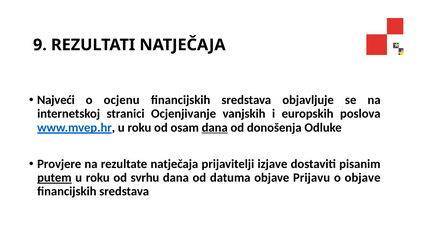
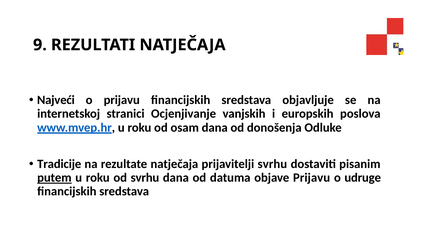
o ocjenu: ocjenu -> prijavu
dana at (215, 127) underline: present -> none
Provjere: Provjere -> Tradicije
prijavitelji izjave: izjave -> svrhu
o objave: objave -> udruge
